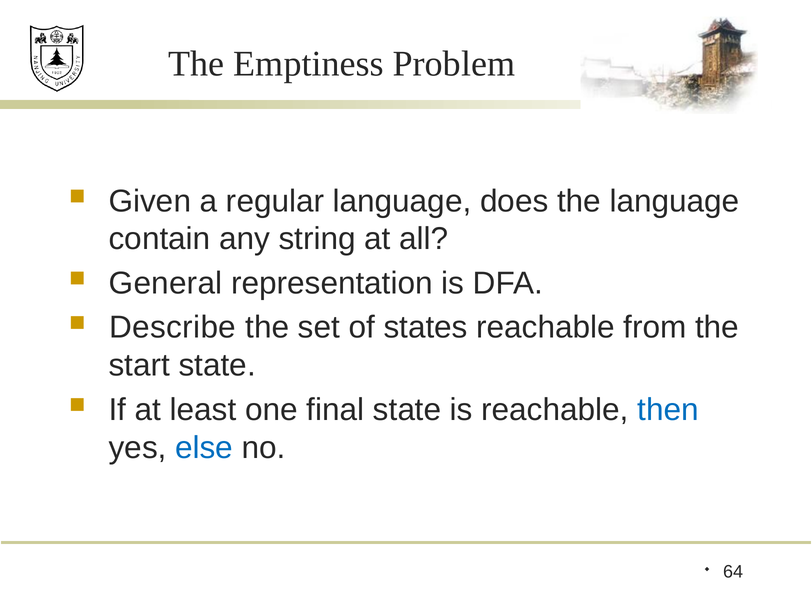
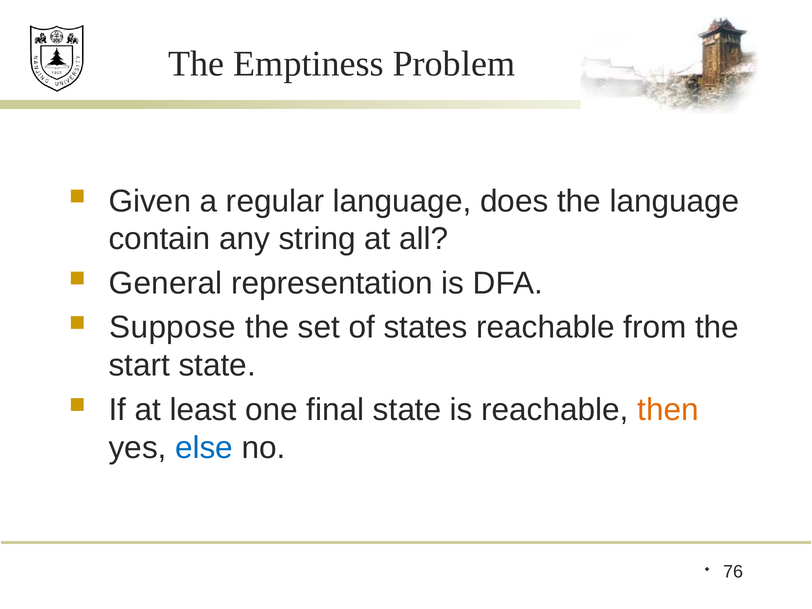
Describe: Describe -> Suppose
then colour: blue -> orange
64: 64 -> 76
